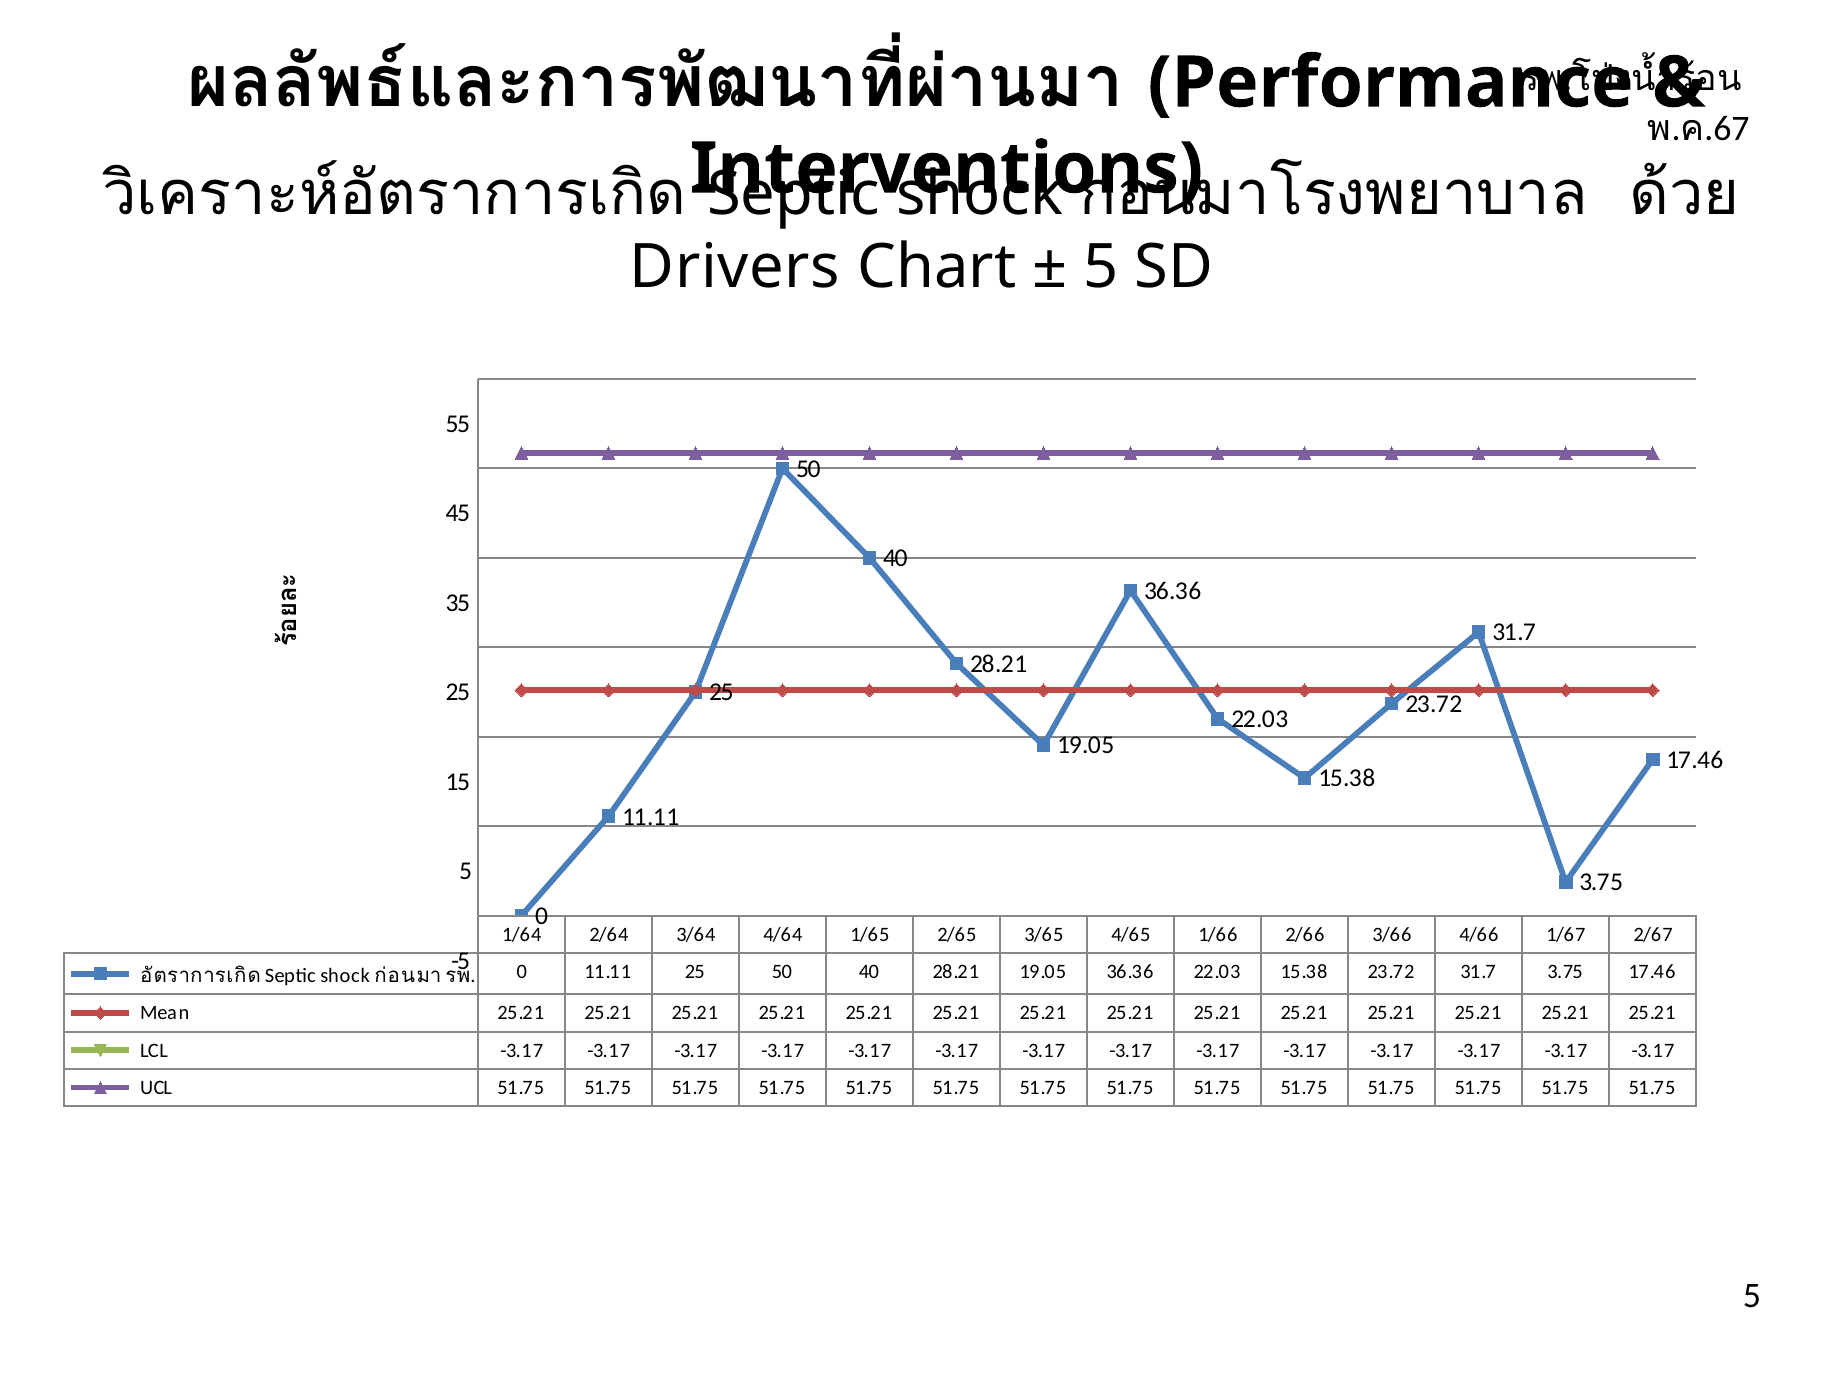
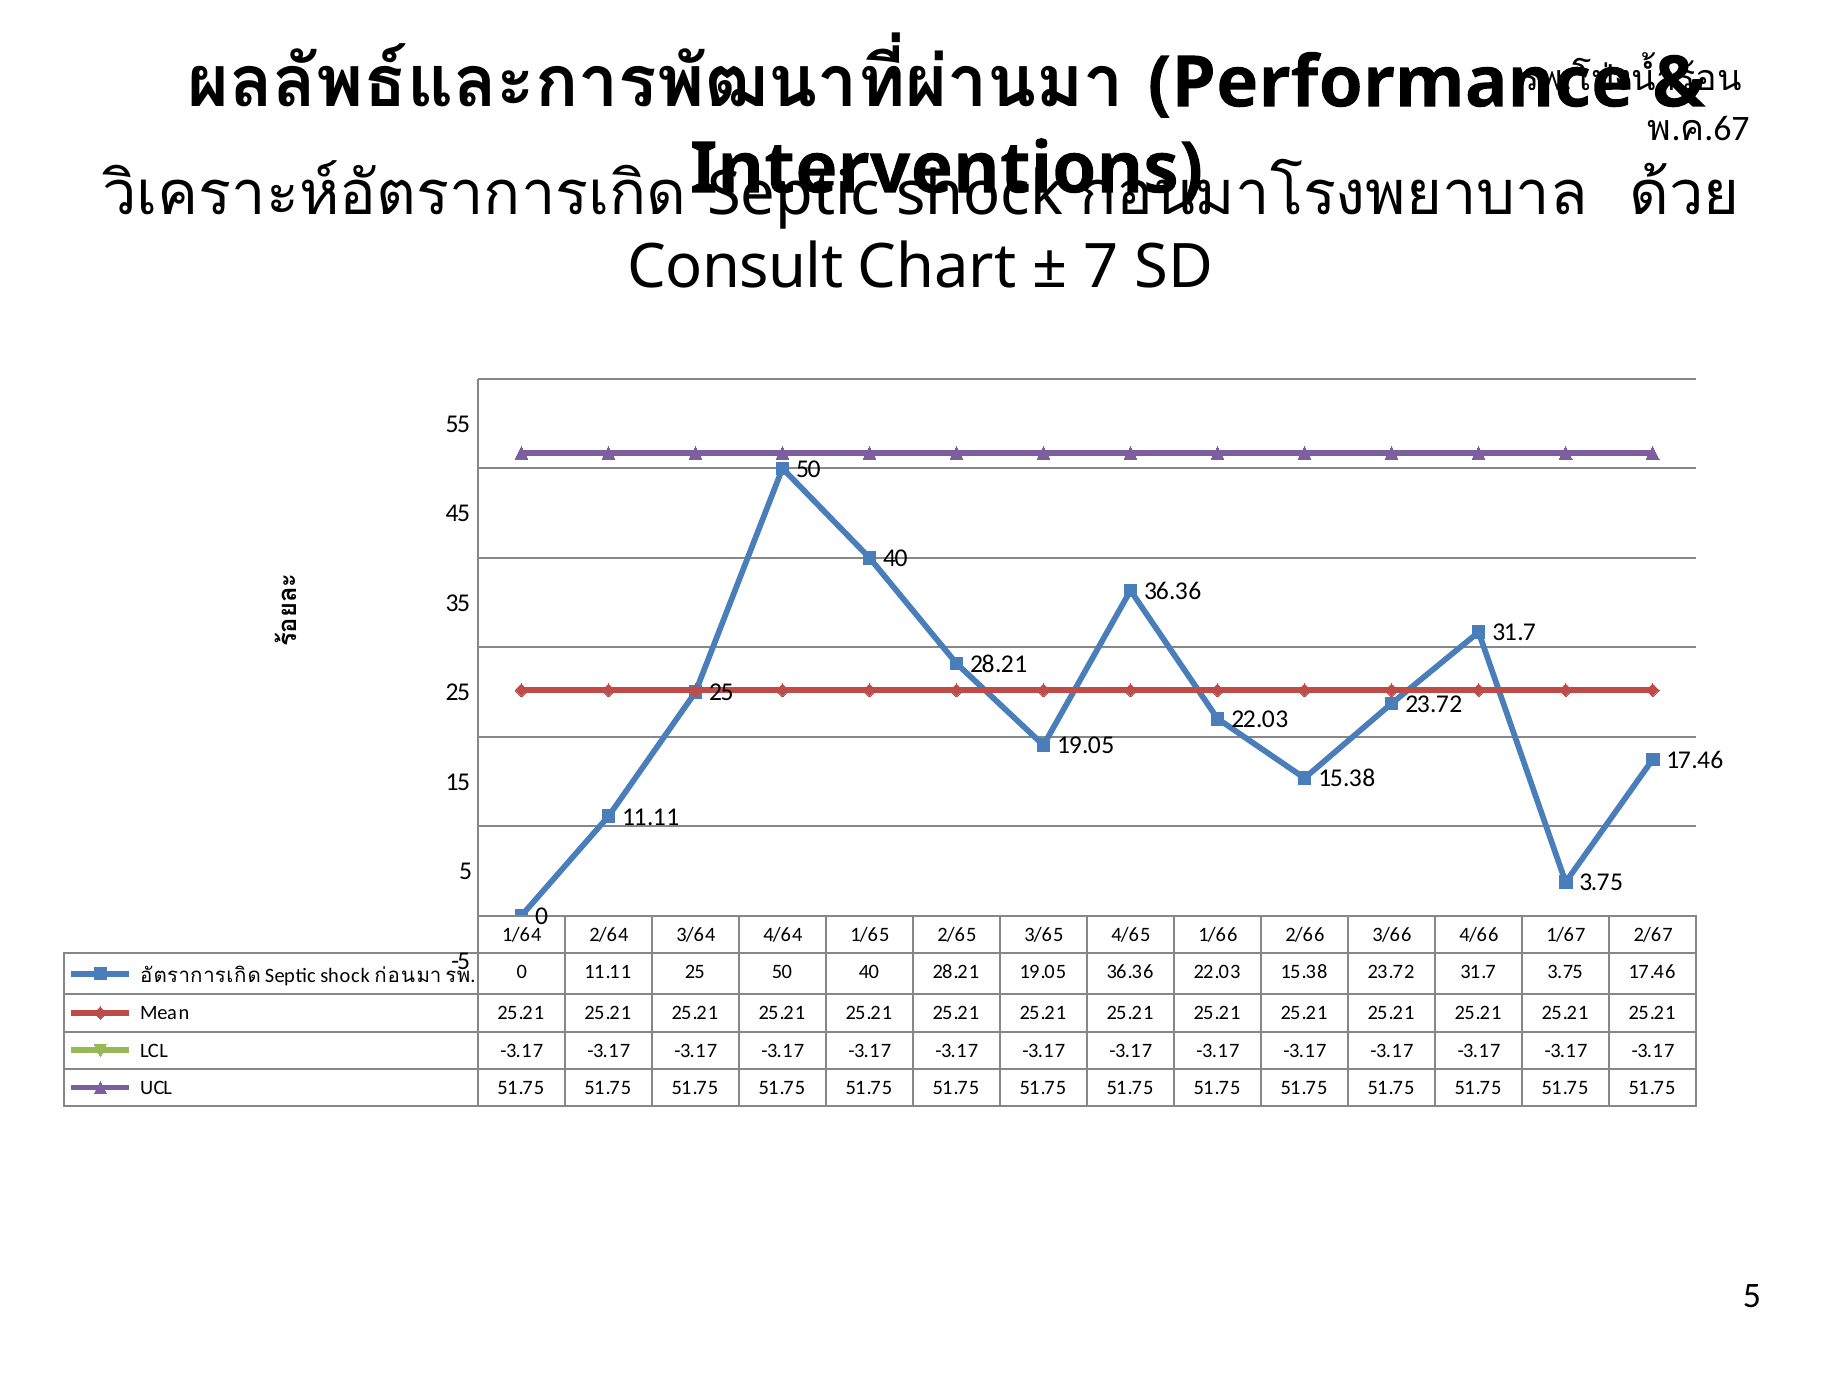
Drivers: Drivers -> Consult
5 at (1101, 268): 5 -> 7
